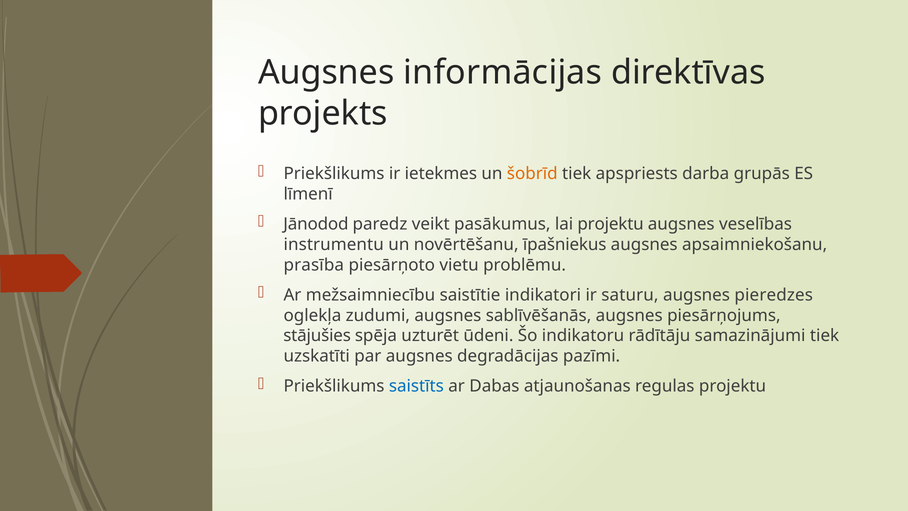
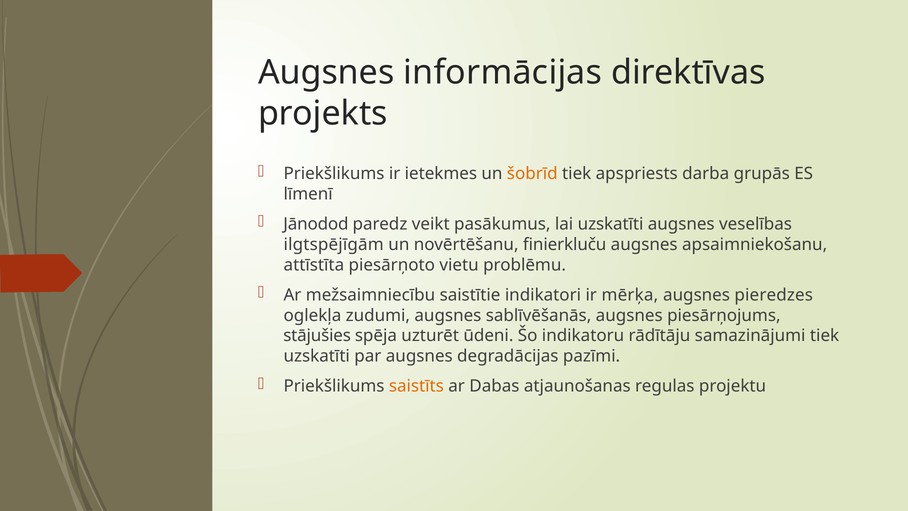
lai projektu: projektu -> uzskatīti
instrumentu: instrumentu -> ilgtspējīgām
īpašniekus: īpašniekus -> finierkluču
prasība: prasība -> attīstīta
saturu: saturu -> mērķa
saistīts colour: blue -> orange
